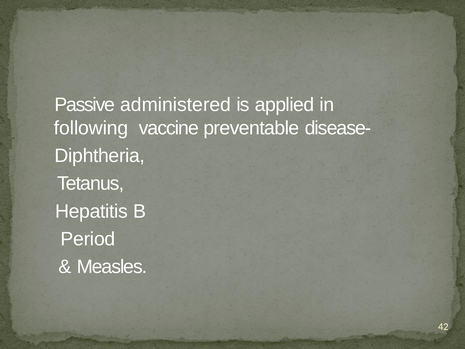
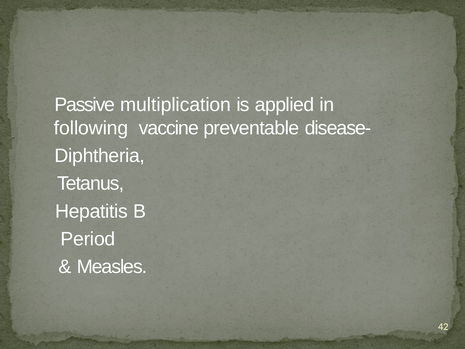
administered: administered -> multiplication
